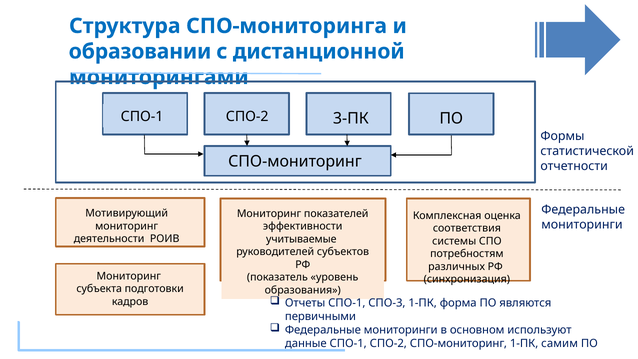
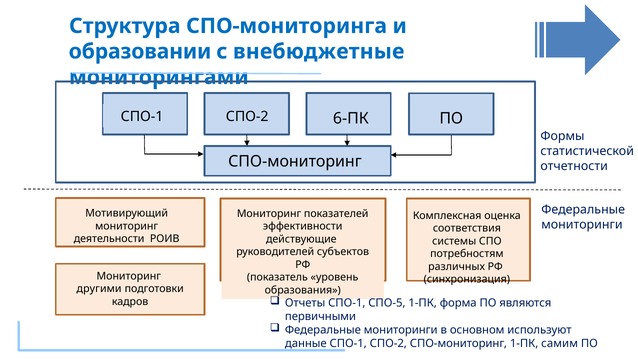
дистанционной: дистанционной -> внебюджетные
3-ПК: 3-ПК -> 6-ПК
учитываемые: учитываемые -> действующие
субъекта: субъекта -> другими
СПО-3: СПО-3 -> СПО-5
